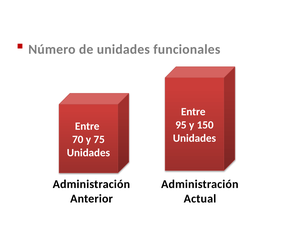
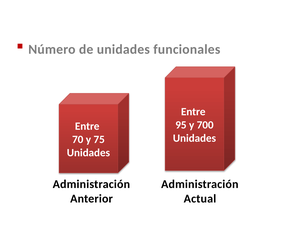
150: 150 -> 700
